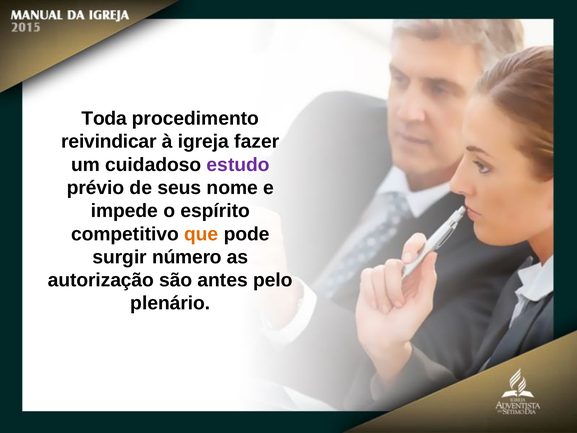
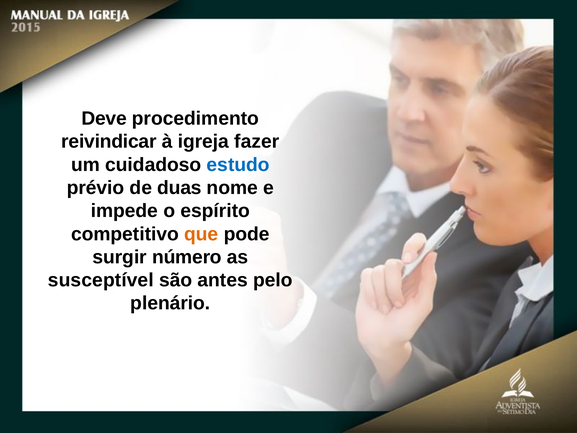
Toda: Toda -> Deve
estudo colour: purple -> blue
seus: seus -> duas
autorização: autorização -> susceptível
